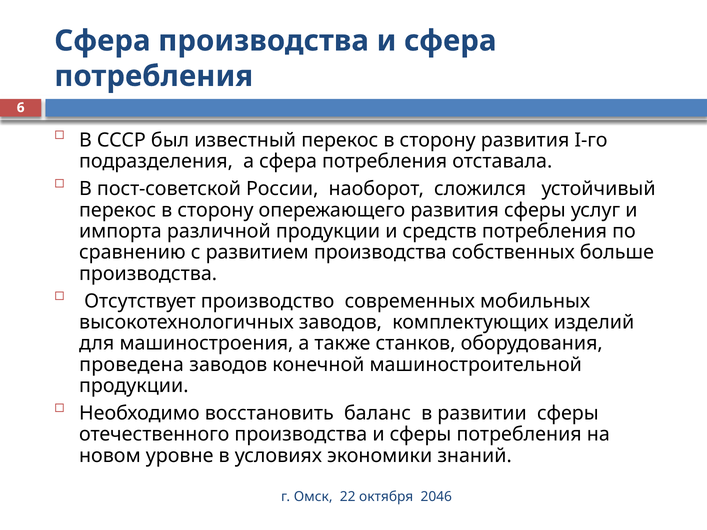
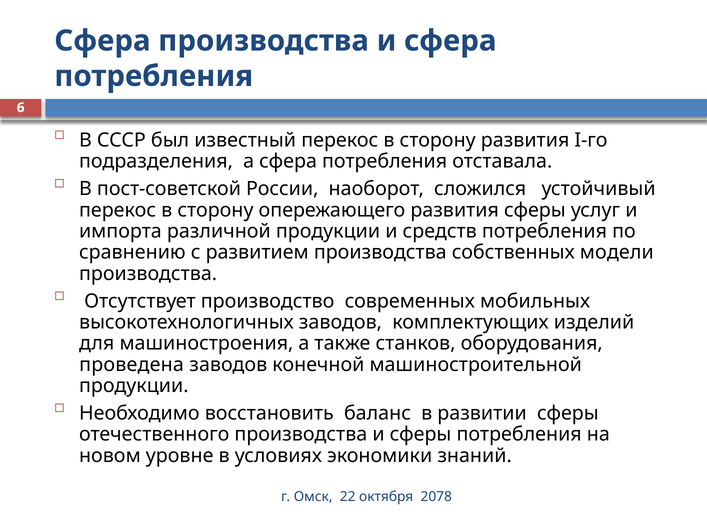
больше: больше -> модели
2046: 2046 -> 2078
